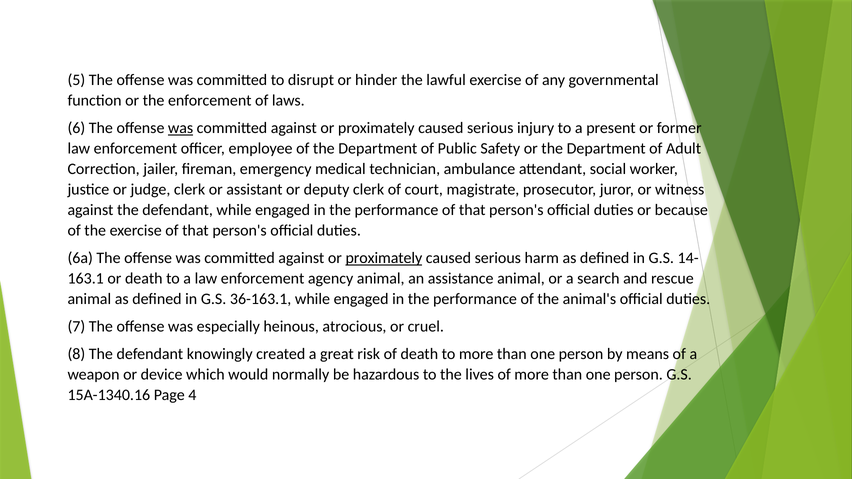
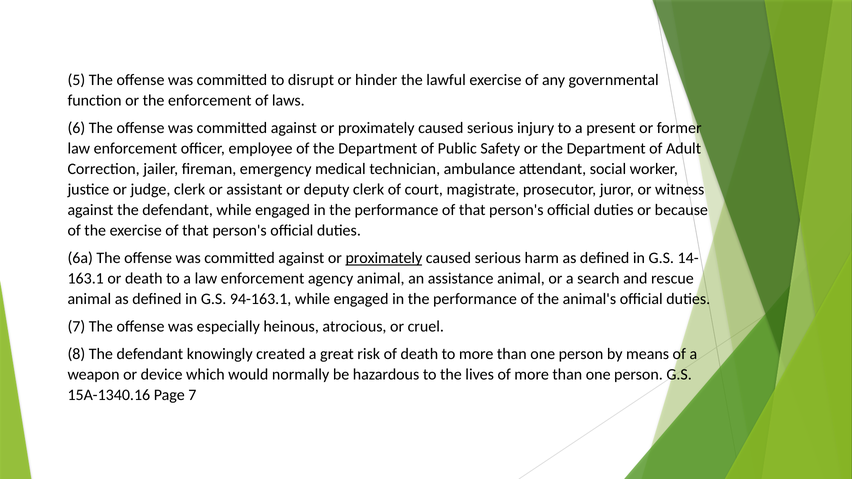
was at (181, 128) underline: present -> none
36-163.1: 36-163.1 -> 94-163.1
Page 4: 4 -> 7
